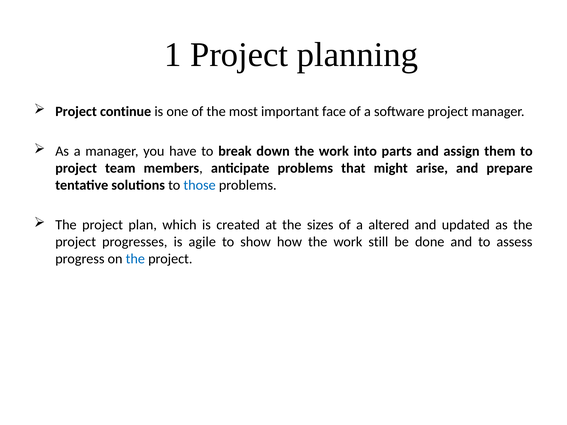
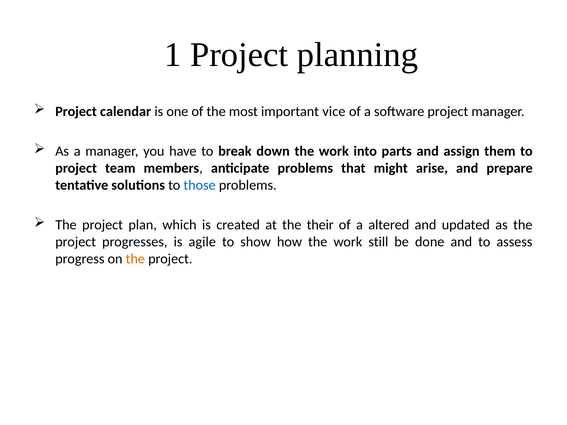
continue: continue -> calendar
face: face -> vice
sizes: sizes -> their
the at (135, 259) colour: blue -> orange
